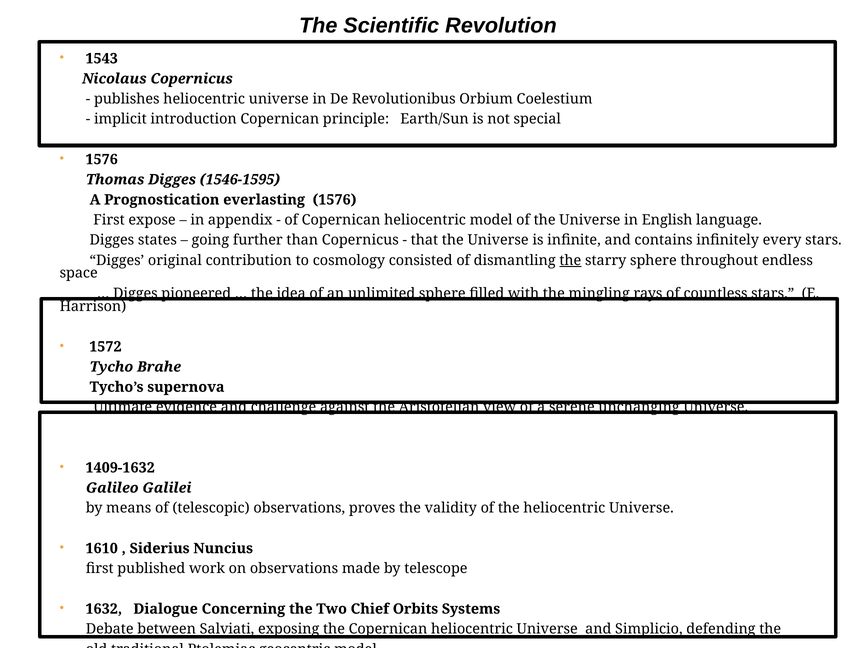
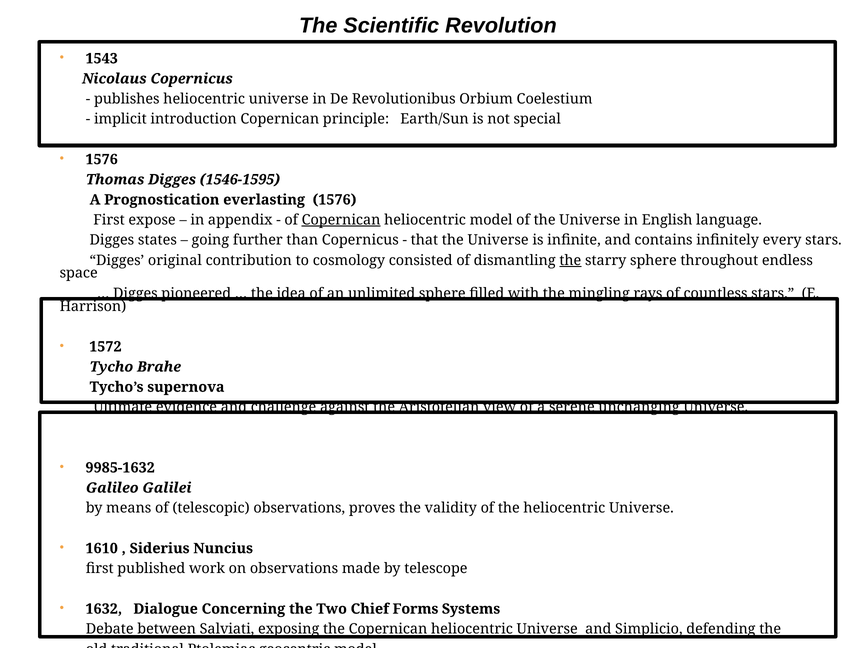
Copernican at (341, 220) underline: none -> present
1409-1632: 1409-1632 -> 9985-1632
Orbits: Orbits -> Forms
